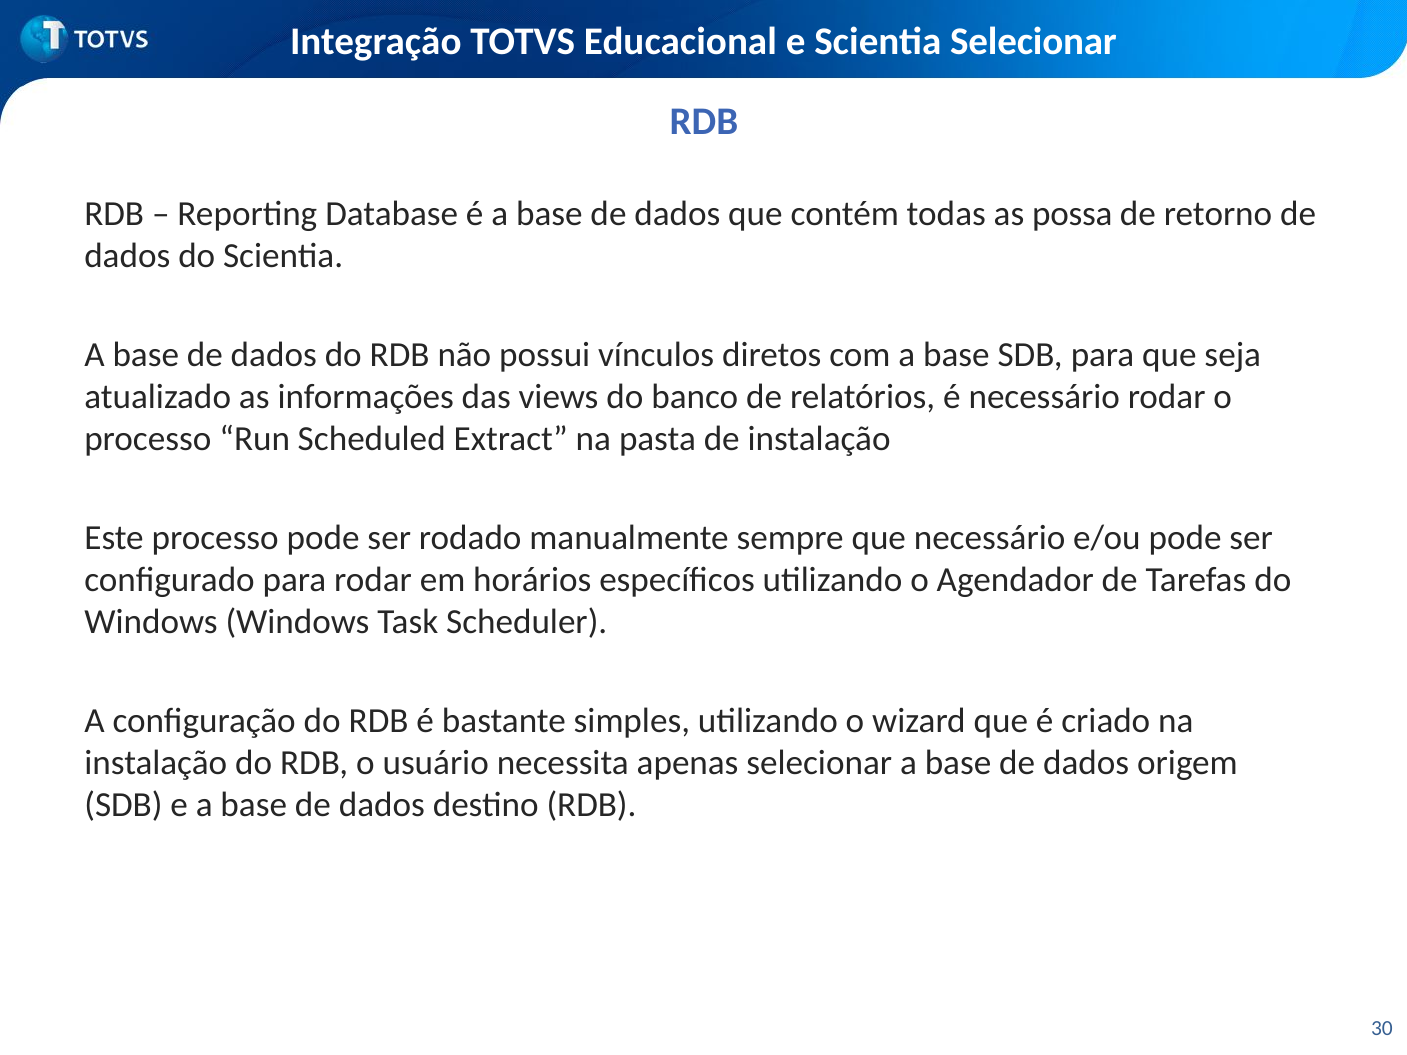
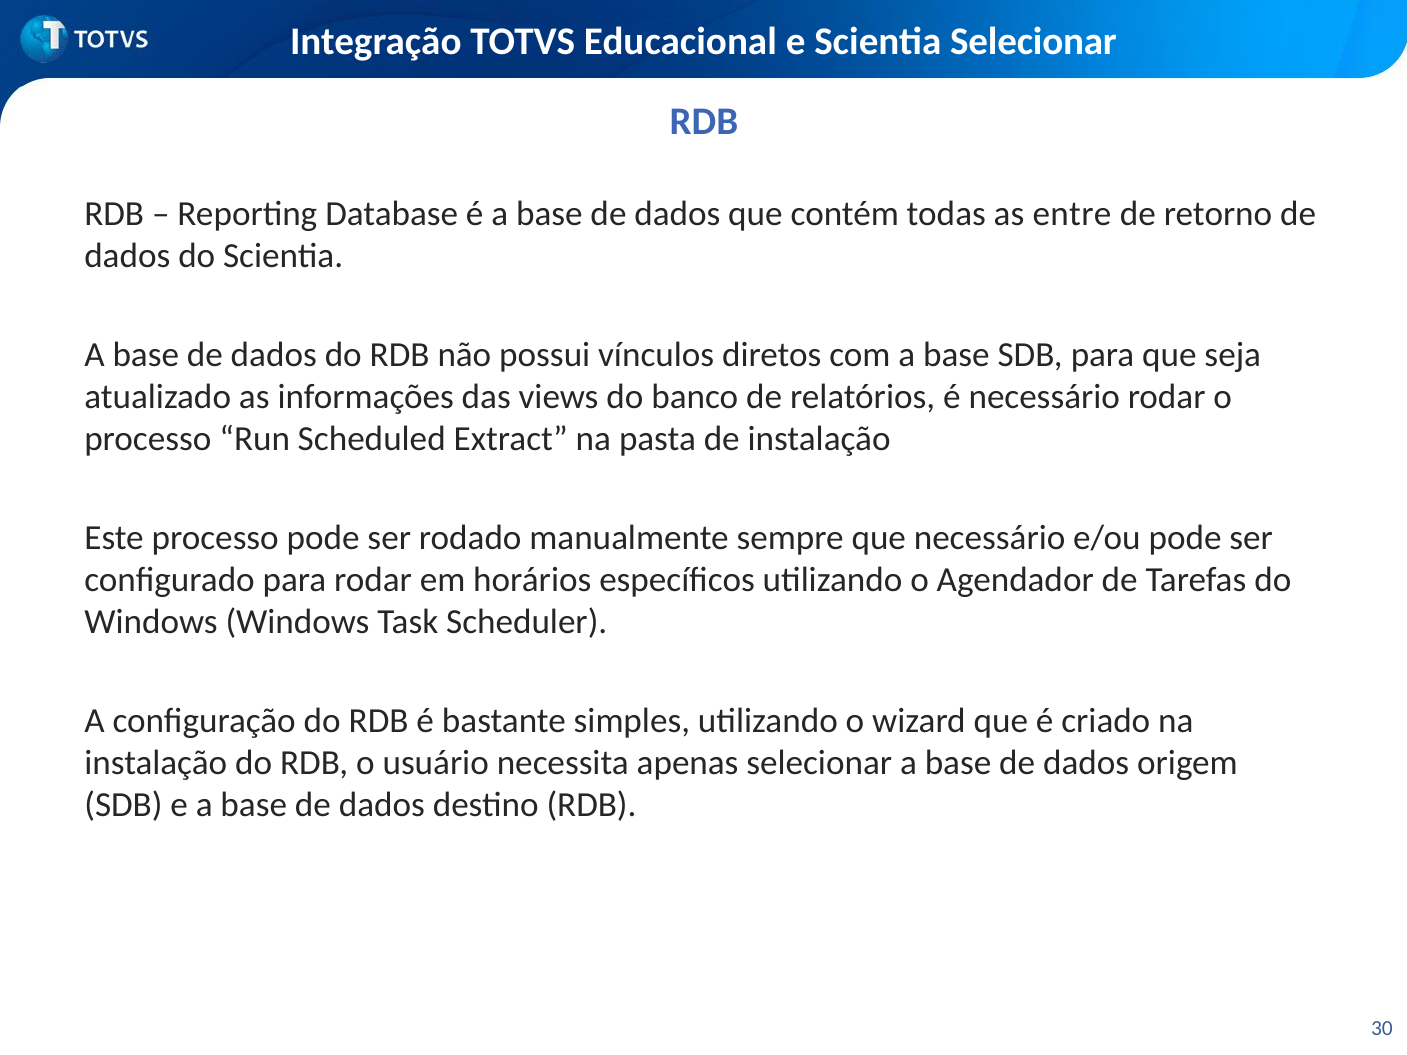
possa: possa -> entre
